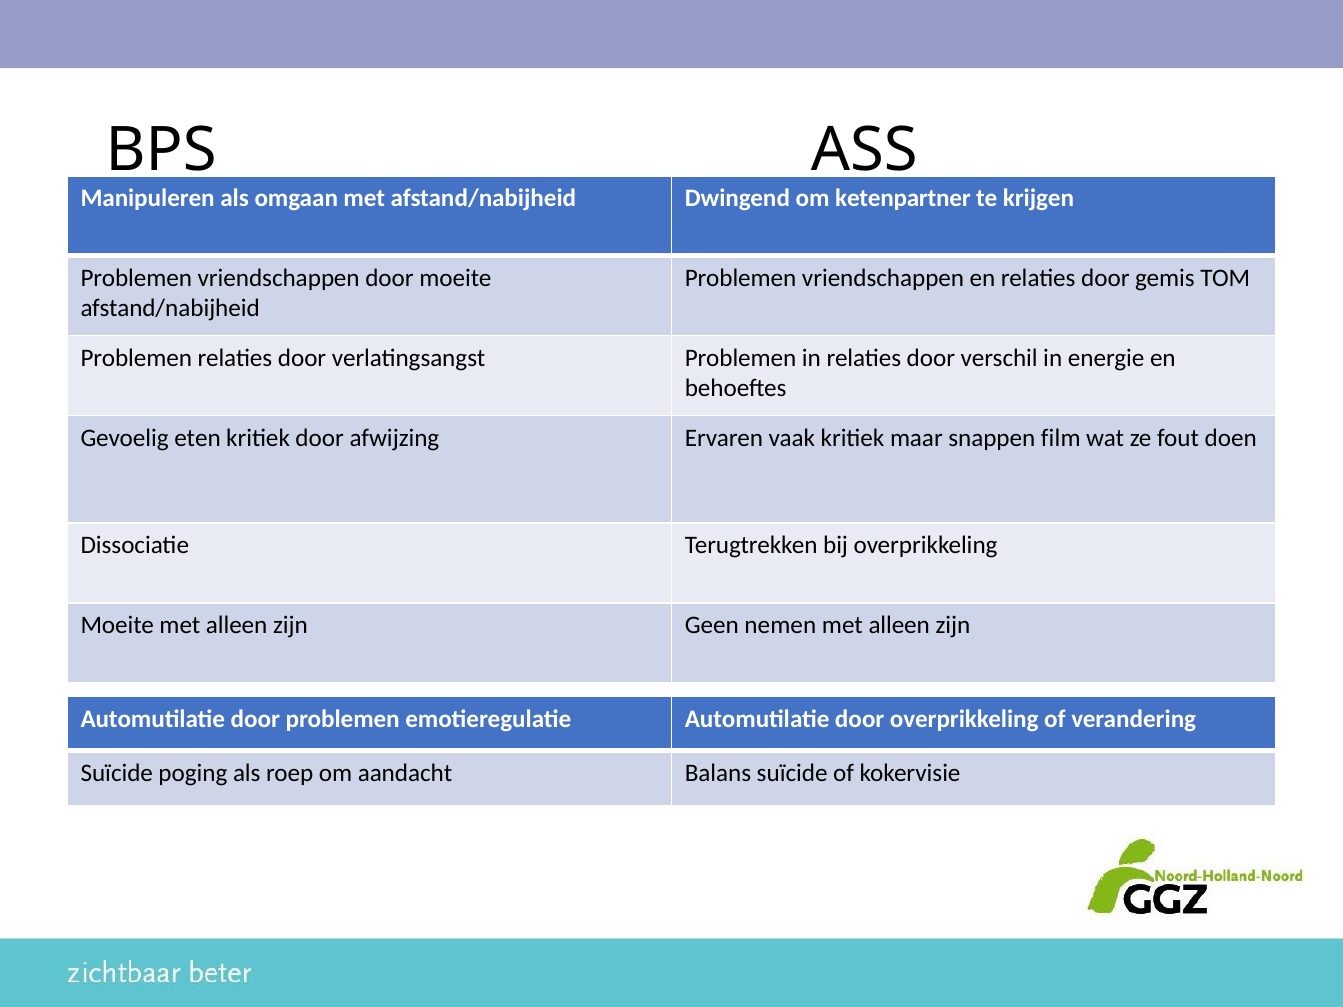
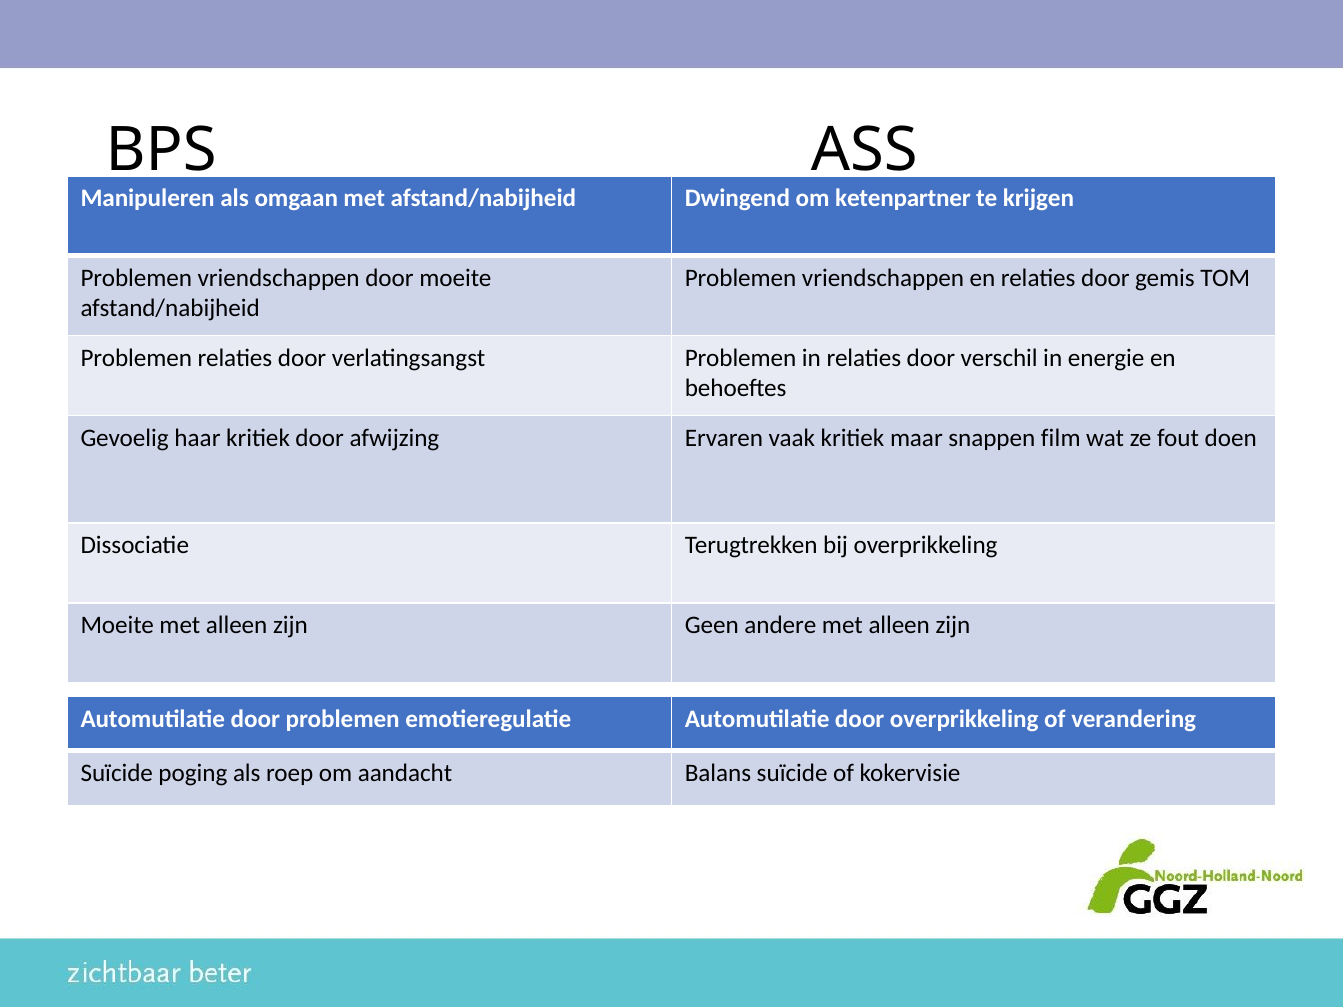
eten: eten -> haar
nemen: nemen -> andere
